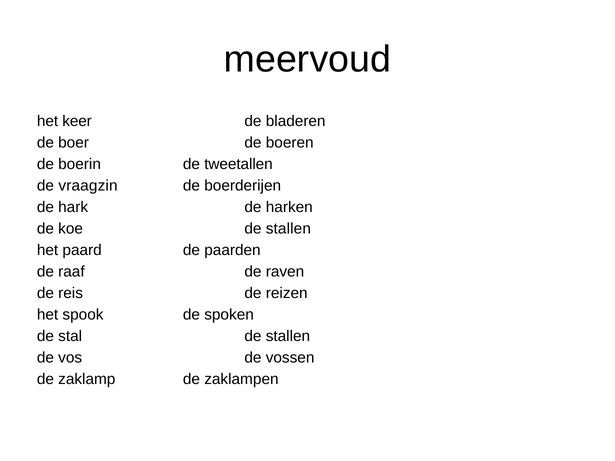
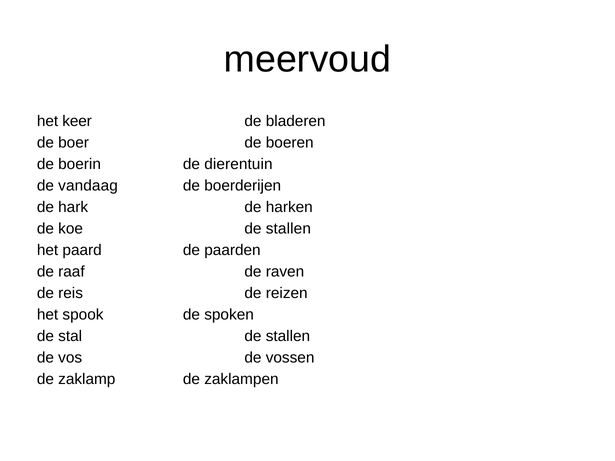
tweetallen: tweetallen -> dierentuin
vraagzin: vraagzin -> vandaag
